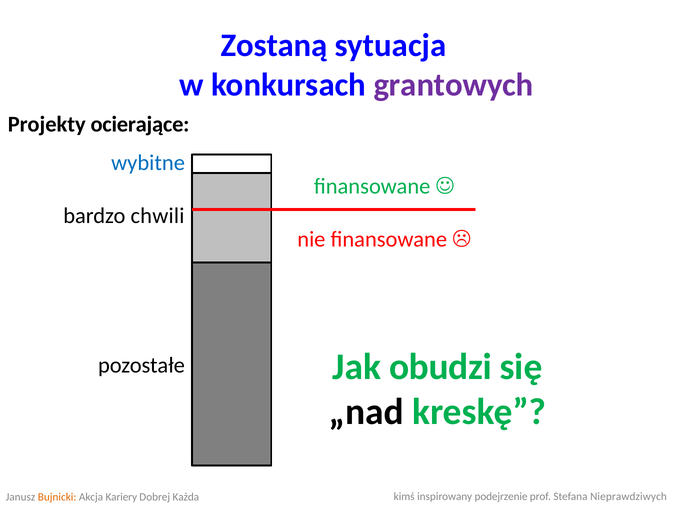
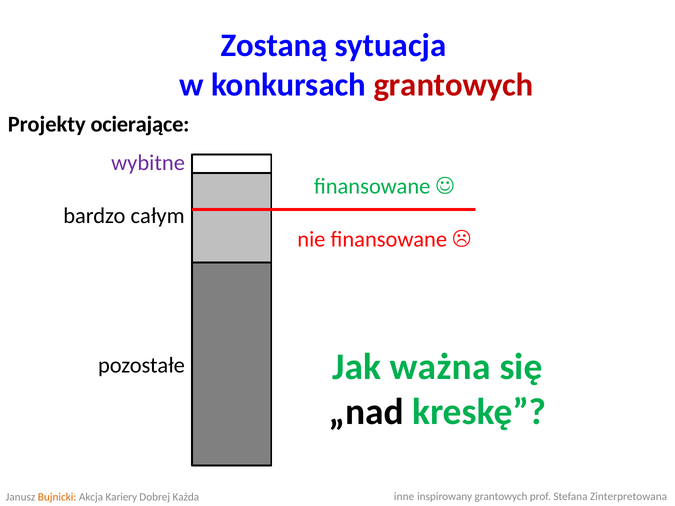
grantowych at (454, 85) colour: purple -> red
wybitne colour: blue -> purple
chwili: chwili -> całym
obudzi: obudzi -> ważna
kimś: kimś -> inne
inspirowany podejrzenie: podejrzenie -> grantowych
Nieprawdziwych: Nieprawdziwych -> Zinterpretowana
